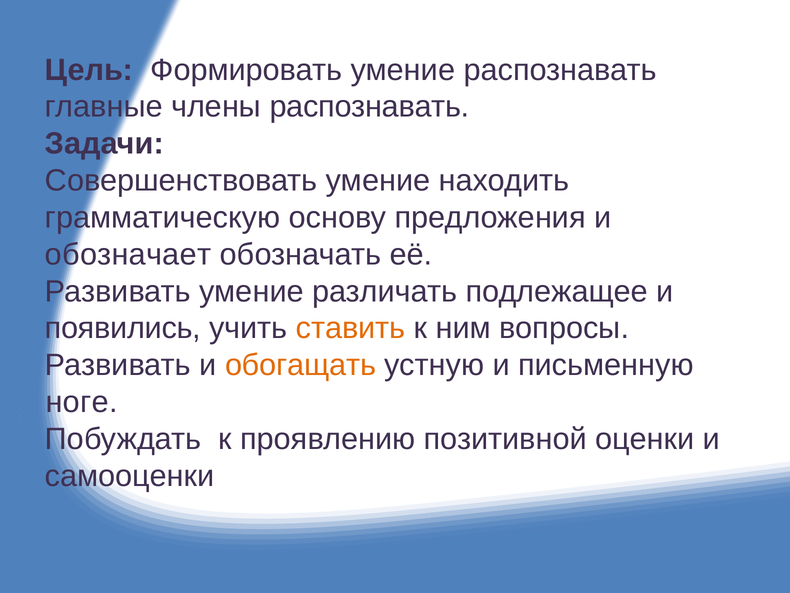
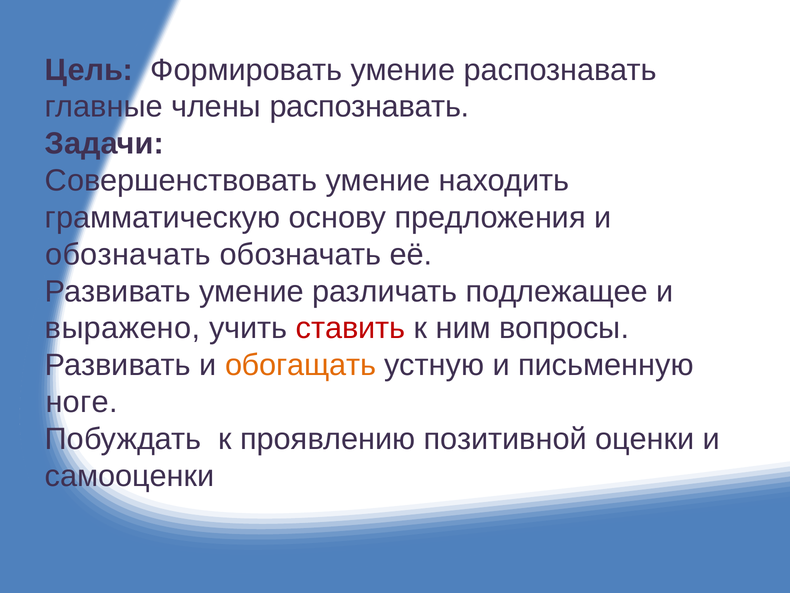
обозначает at (128, 254): обозначает -> обозначать
появились: появились -> выражено
ставить colour: orange -> red
